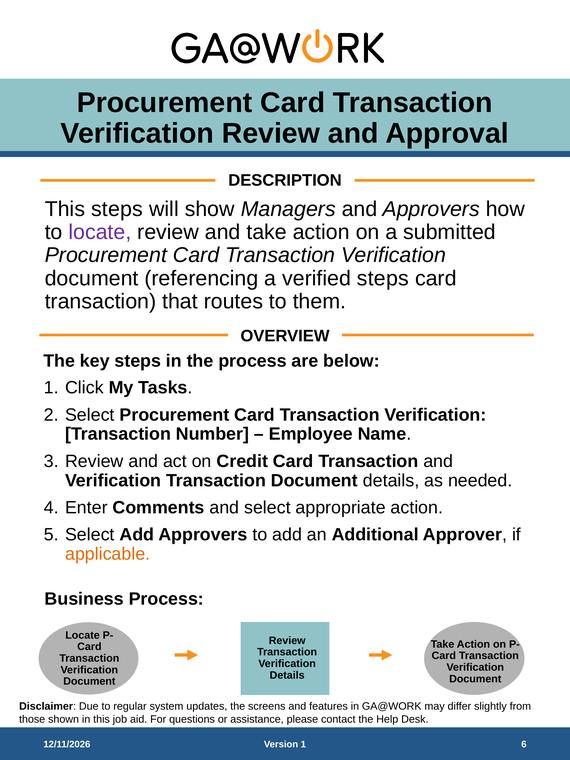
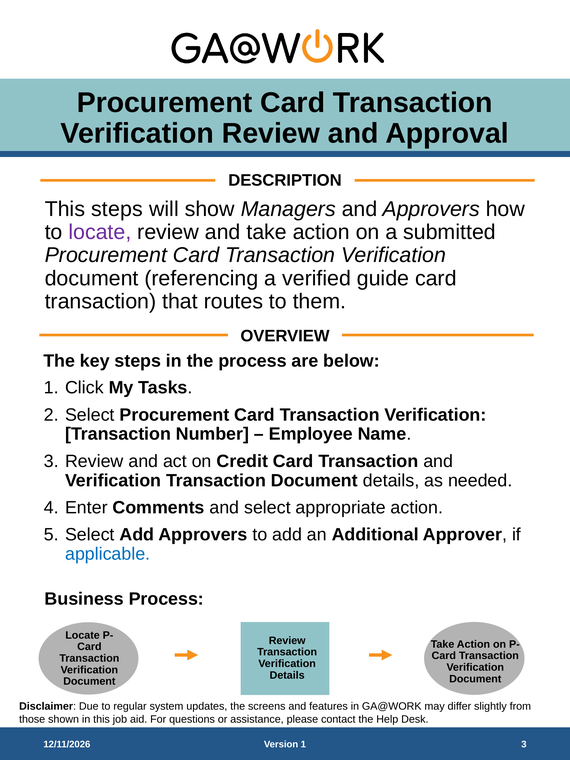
verified steps: steps -> guide
applicable colour: orange -> blue
1 6: 6 -> 3
